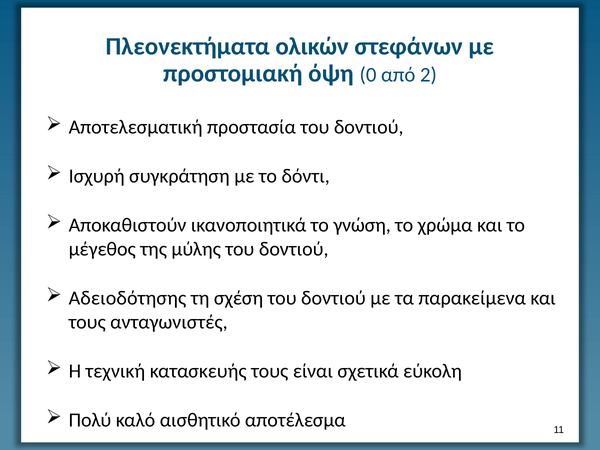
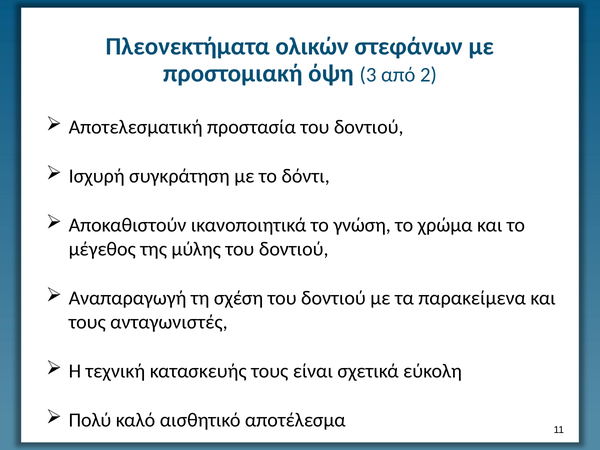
0: 0 -> 3
Αδειοδότησης: Αδειοδότησης -> Αναπαραγωγή
